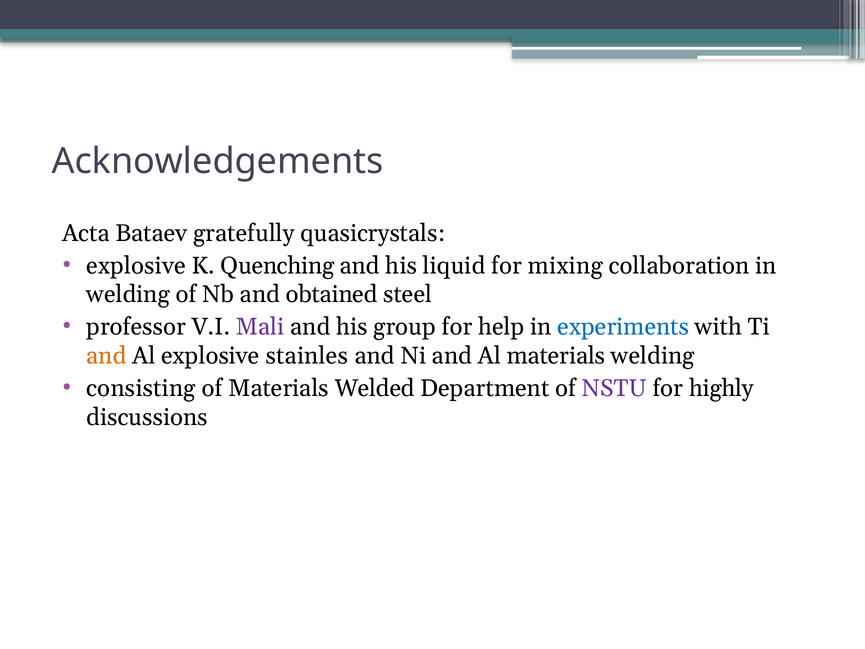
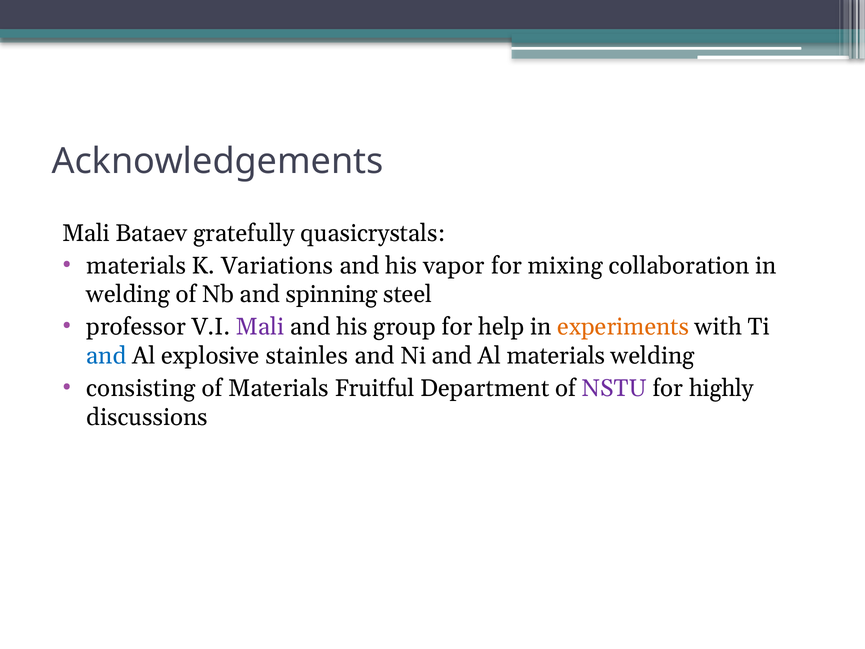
Acta at (86, 233): Acta -> Mali
explosive at (136, 266): explosive -> materials
Quenching: Quenching -> Variations
liquid: liquid -> vapor
obtained: obtained -> spinning
experiments colour: blue -> orange
and at (106, 356) colour: orange -> blue
Welded: Welded -> Fruitful
